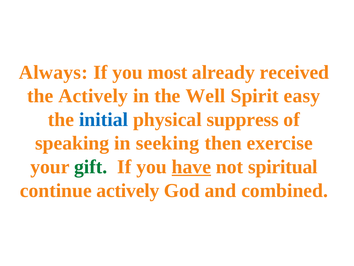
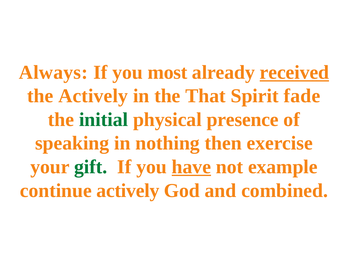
received underline: none -> present
Well: Well -> That
easy: easy -> fade
initial colour: blue -> green
suppress: suppress -> presence
seeking: seeking -> nothing
spiritual: spiritual -> example
